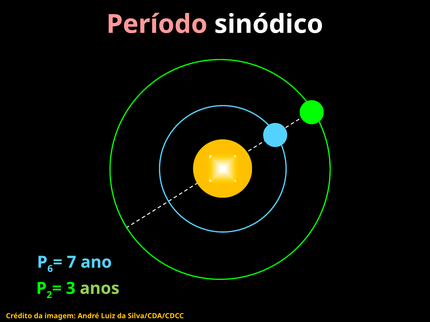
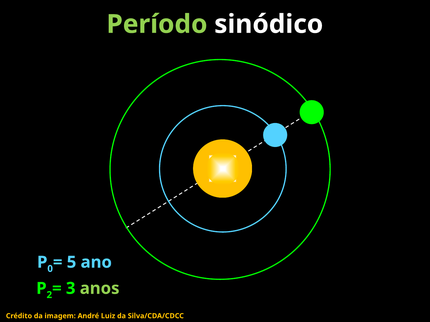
Período colour: pink -> light green
6: 6 -> 0
7: 7 -> 5
